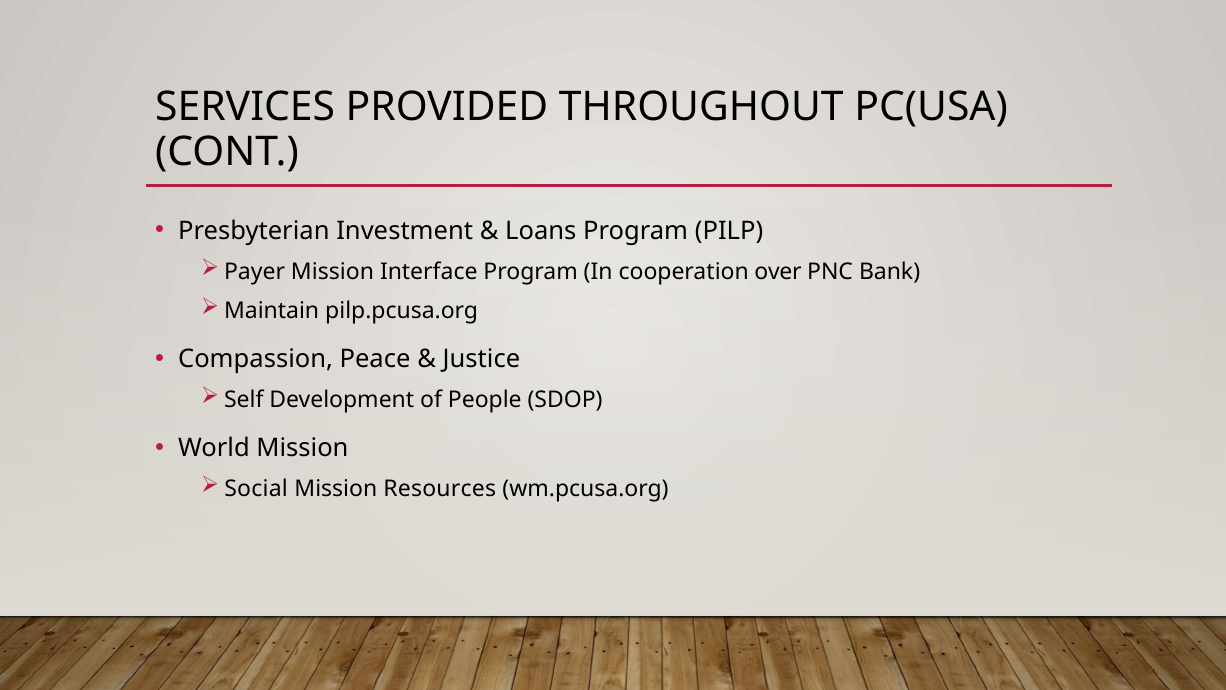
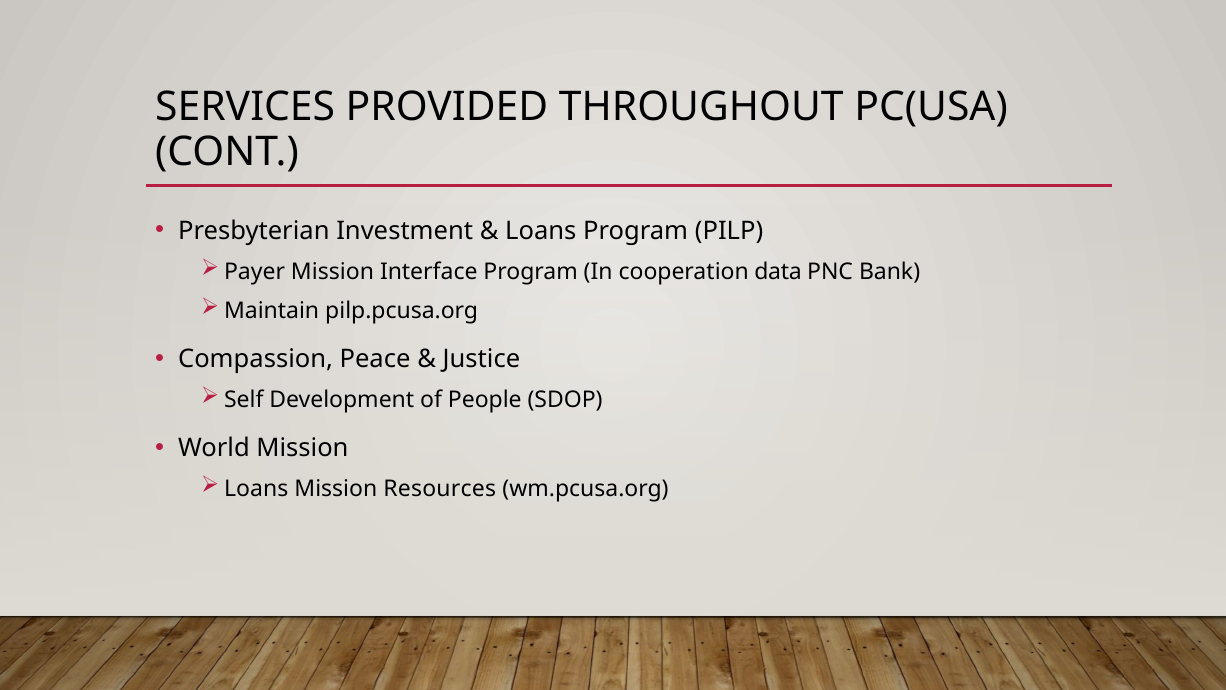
over: over -> data
Social at (256, 489): Social -> Loans
